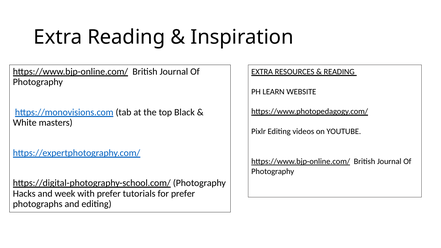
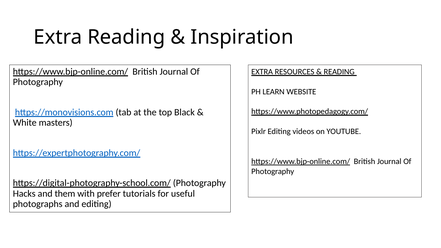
week: week -> them
for prefer: prefer -> useful
